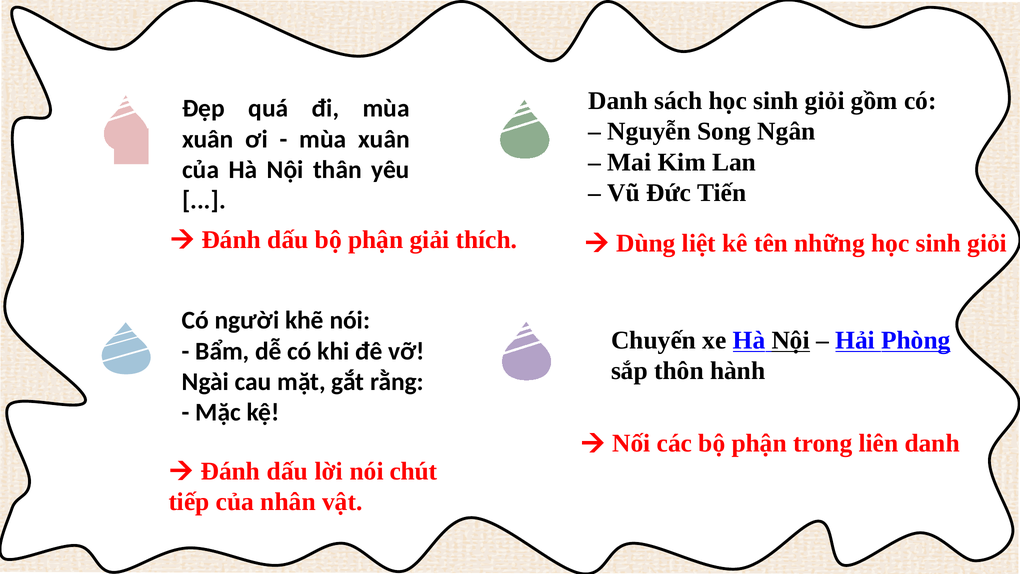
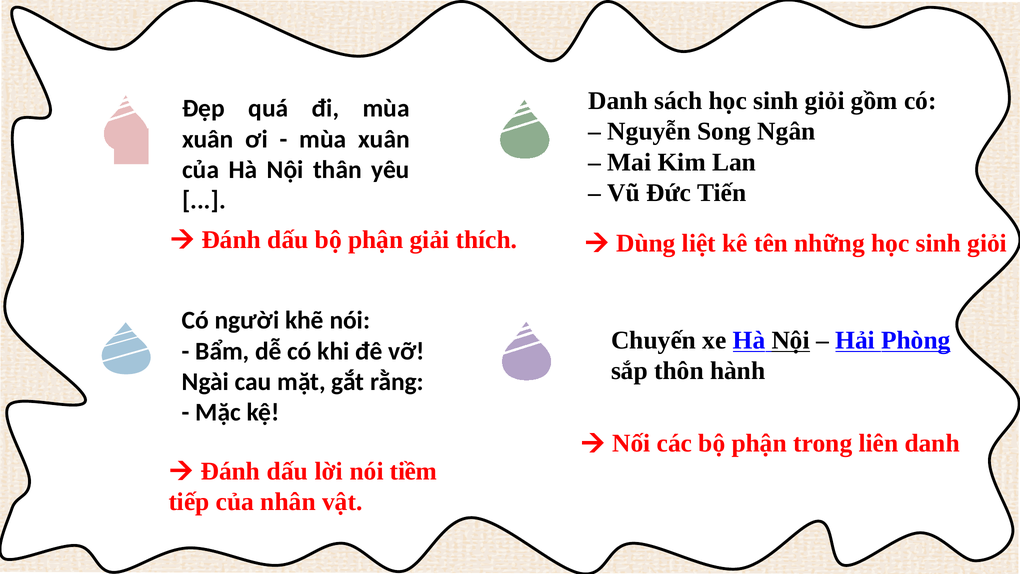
chút: chút -> tiềm
